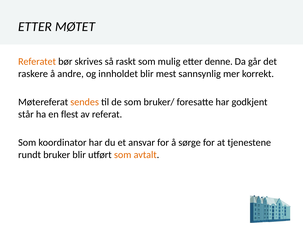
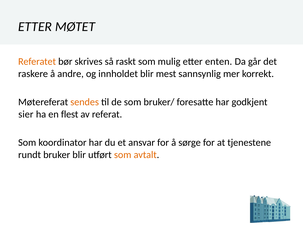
denne: denne -> enten
står: står -> sier
